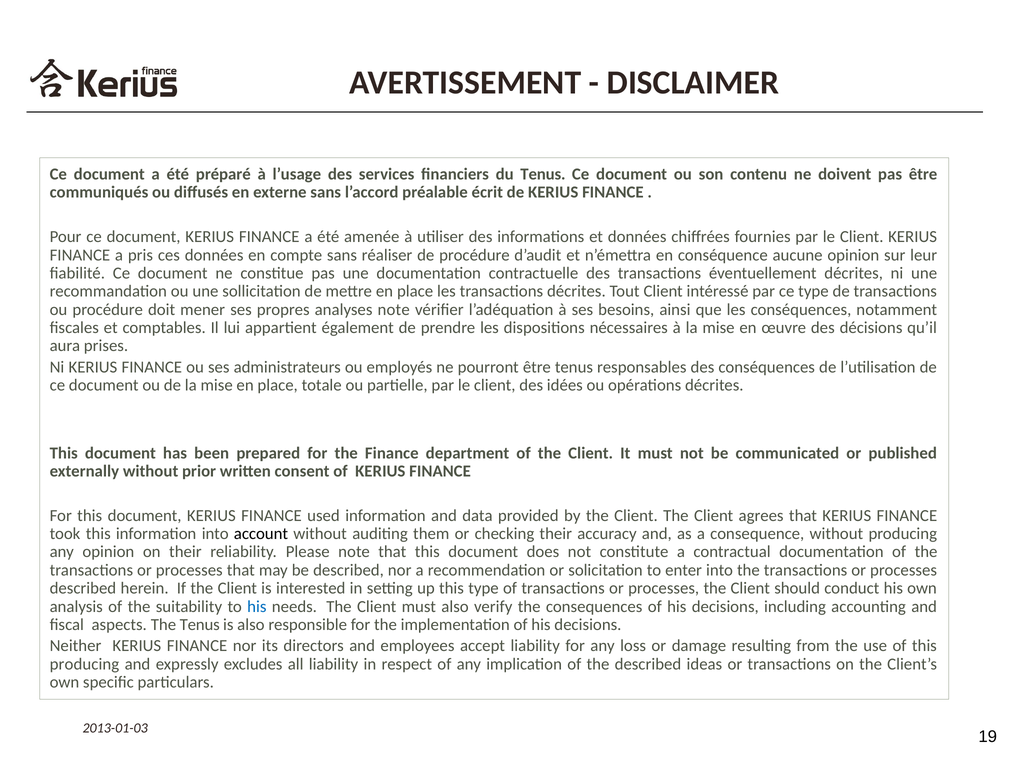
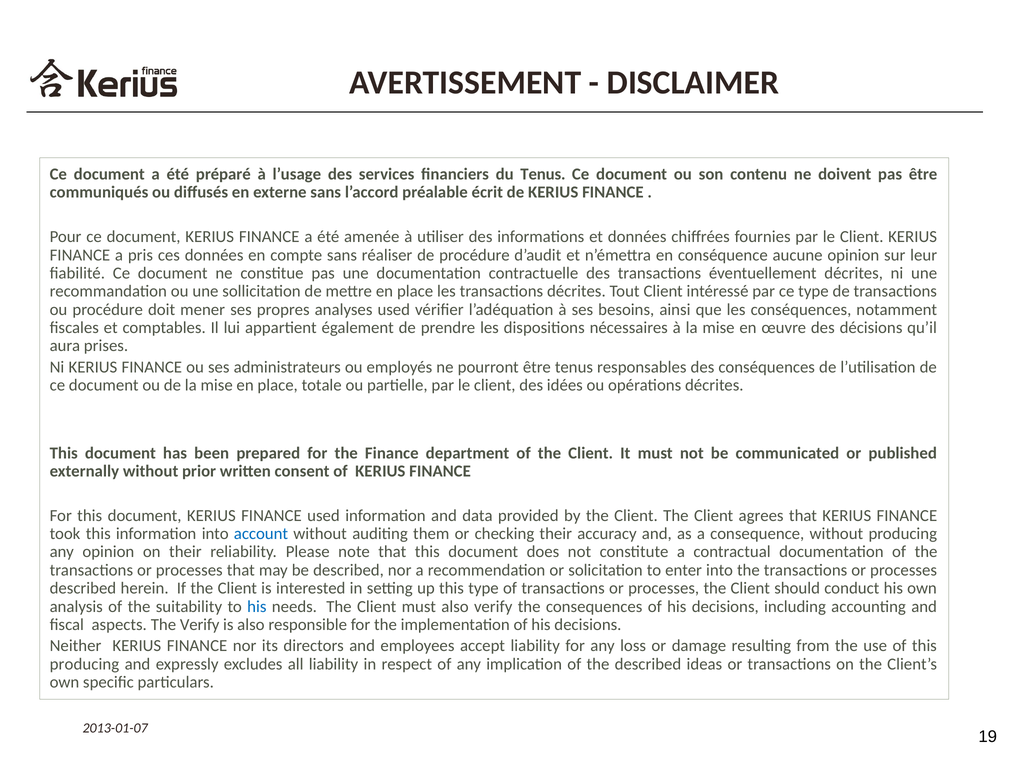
analyses note: note -> used
account colour: black -> blue
The Tenus: Tenus -> Verify
2013-01-03: 2013-01-03 -> 2013-01-07
